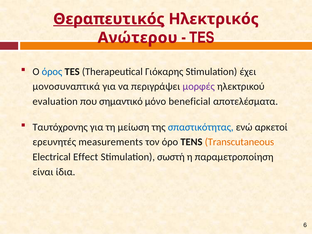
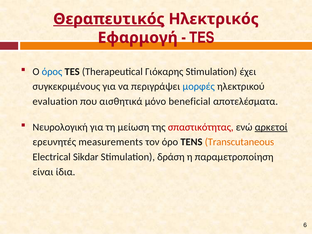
Ανώτερου: Ανώτερου -> Εφαρμογή
μονοσυναπτικά: μονοσυναπτικά -> συγκεκριμένους
μορφές colour: purple -> blue
σημαντικό: σημαντικό -> αισθητικά
Ταυτόχρονης: Ταυτόχρονης -> Νευρολογική
σπαστικότητας colour: blue -> red
αρκετοί underline: none -> present
Effect: Effect -> Sikdar
σωστή: σωστή -> δράση
